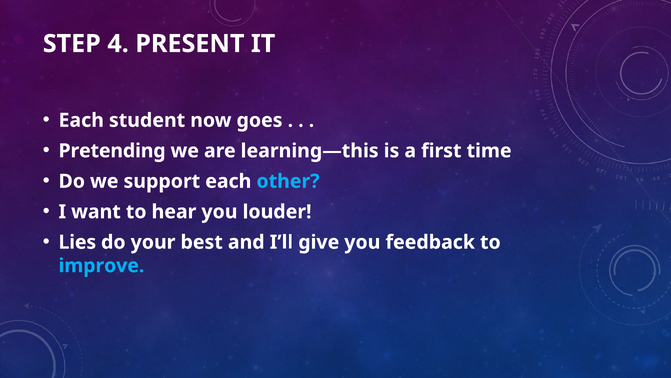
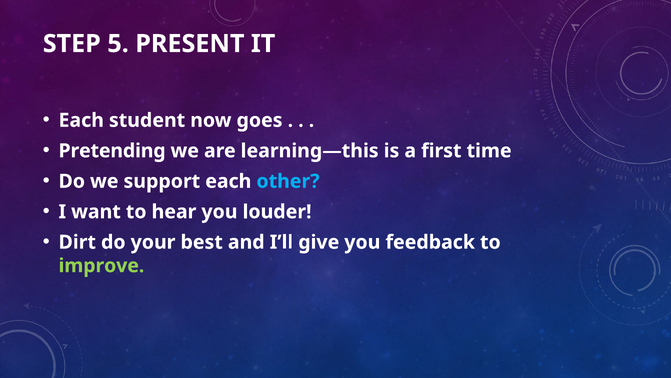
4: 4 -> 5
Lies: Lies -> Dirt
improve colour: light blue -> light green
